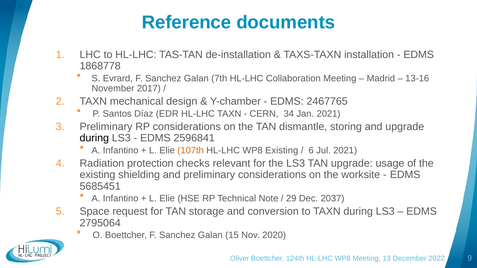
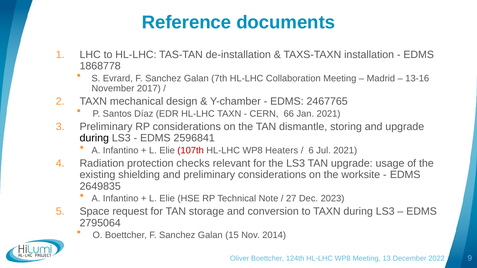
34: 34 -> 66
107th colour: orange -> red
WP8 Existing: Existing -> Heaters
5685451: 5685451 -> 2649835
29: 29 -> 27
2037: 2037 -> 2023
2020: 2020 -> 2014
